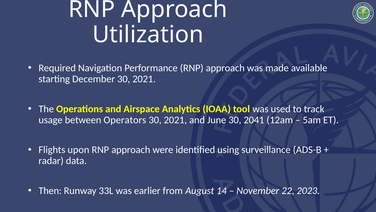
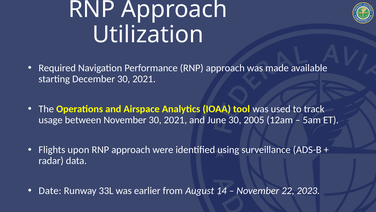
between Operators: Operators -> November
2041: 2041 -> 2005
Then: Then -> Date
